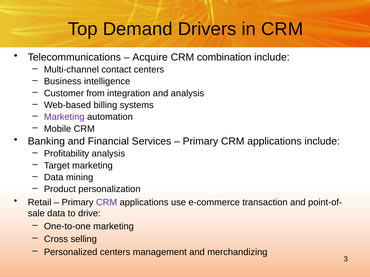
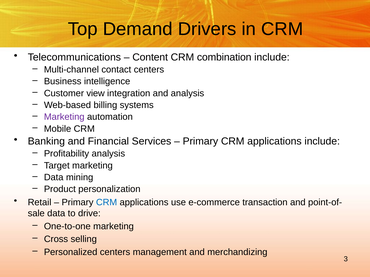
Acquire: Acquire -> Content
from: from -> view
CRM at (107, 203) colour: purple -> blue
